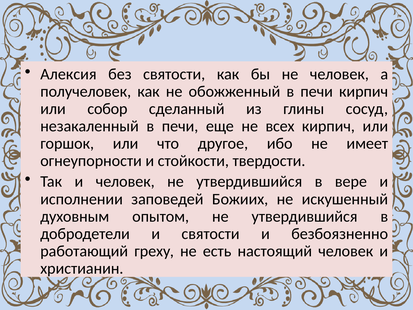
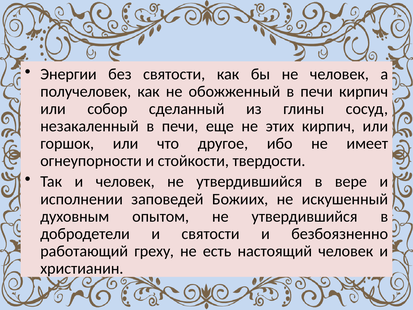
Алексия: Алексия -> Энергии
всех: всех -> этих
